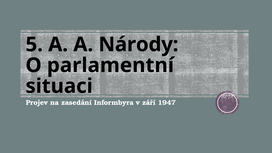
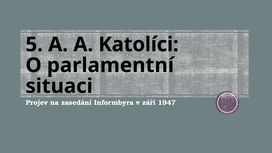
Národy: Národy -> Katolíci
